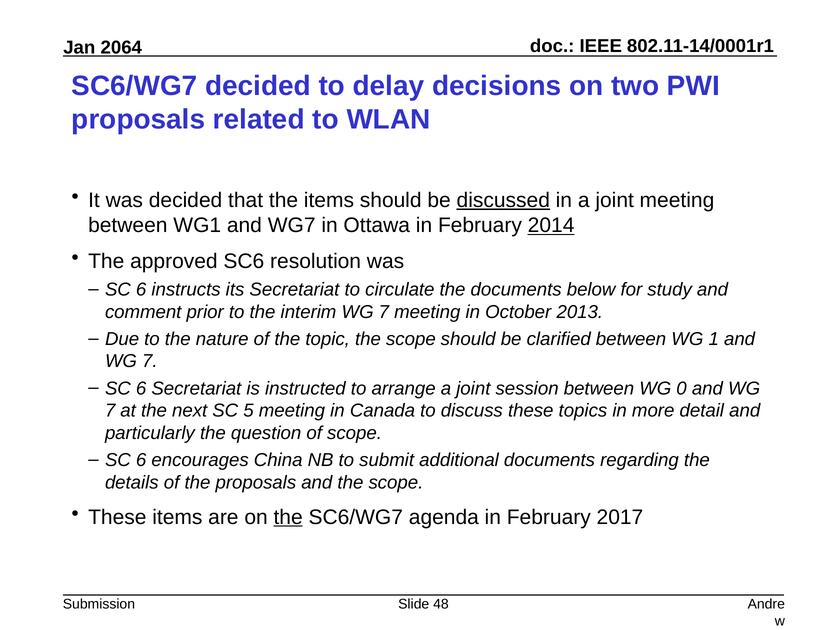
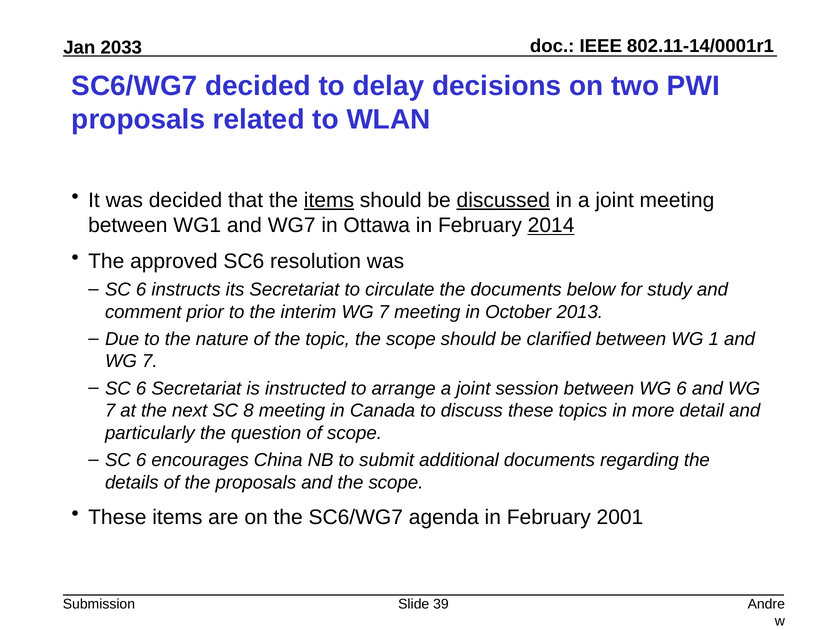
2064: 2064 -> 2033
items at (329, 200) underline: none -> present
WG 0: 0 -> 6
5: 5 -> 8
the at (288, 517) underline: present -> none
2017: 2017 -> 2001
48: 48 -> 39
